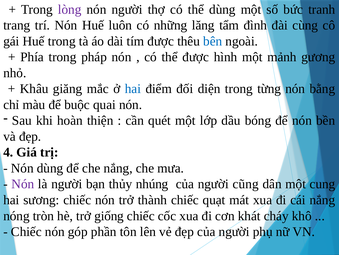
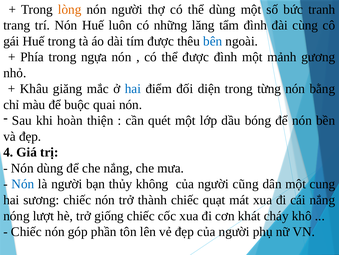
lòng colour: purple -> orange
pháp: pháp -> ngựa
được hình: hình -> đình
Nón at (23, 184) colour: purple -> blue
nhúng: nhúng -> không
tròn: tròn -> lượt
